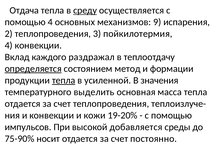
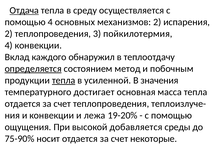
Отдача underline: none -> present
среду underline: present -> none
механизмов 9: 9 -> 2
раздражал: раздражал -> обнаружил
формации: формации -> побочным
выделить: выделить -> достигает
кожи: кожи -> лежа
импульсов: импульсов -> ощущения
постоянно: постоянно -> некоторые
